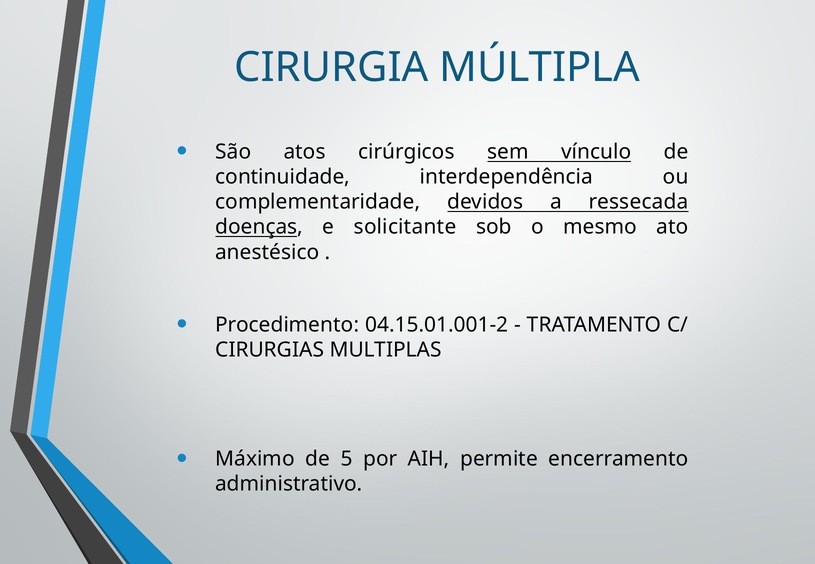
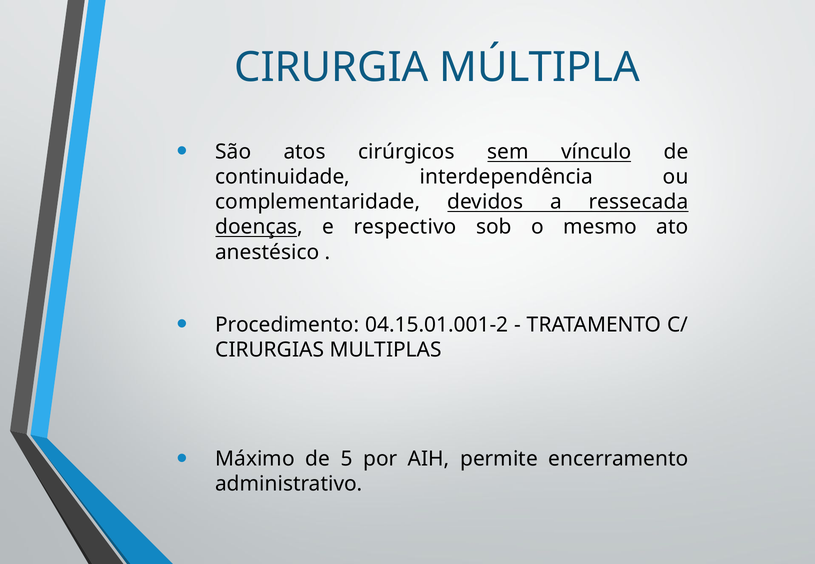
solicitante: solicitante -> respectivo
